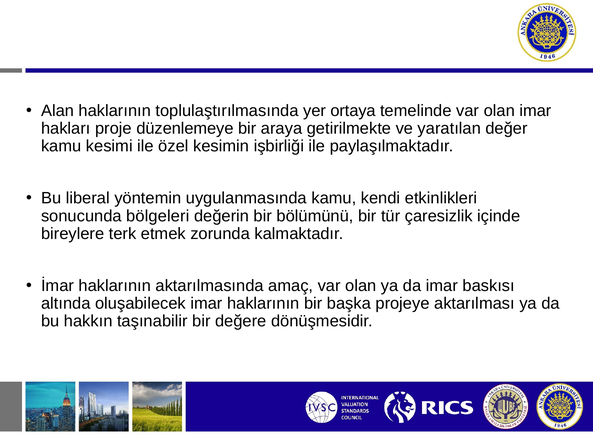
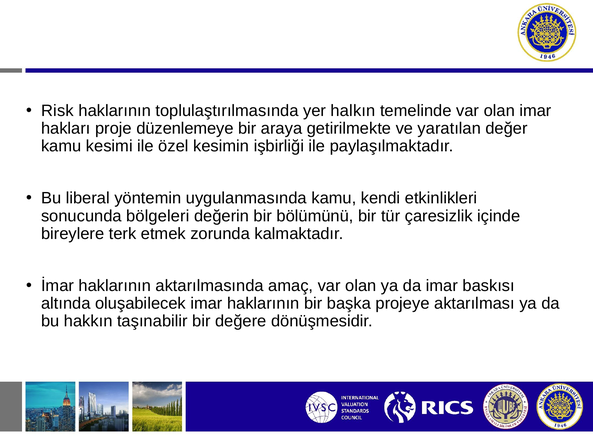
Alan: Alan -> Risk
ortaya: ortaya -> halkın
